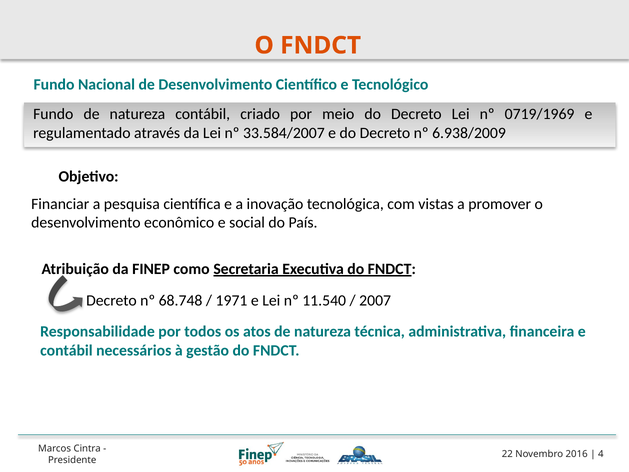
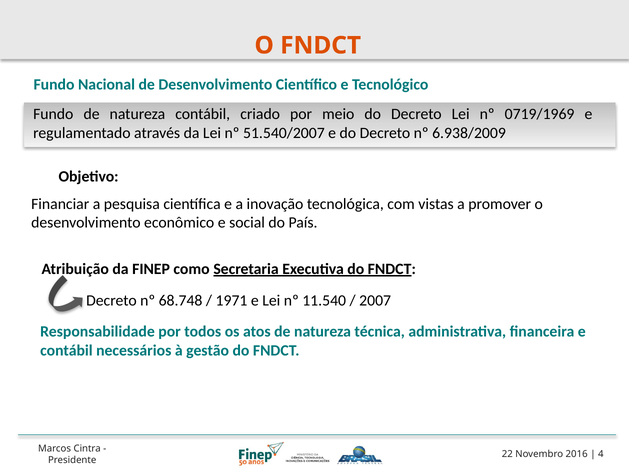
33.584/2007: 33.584/2007 -> 51.540/2007
